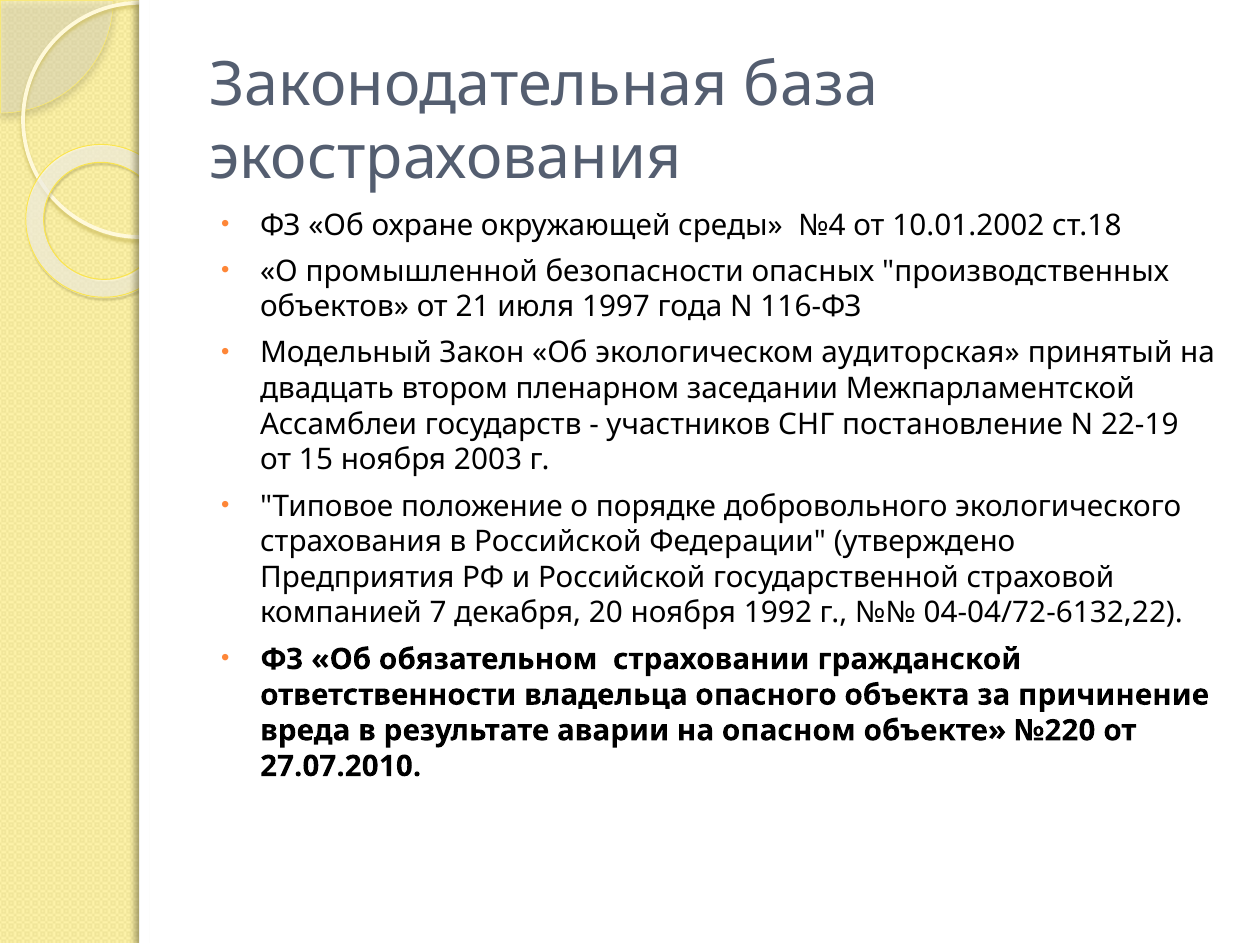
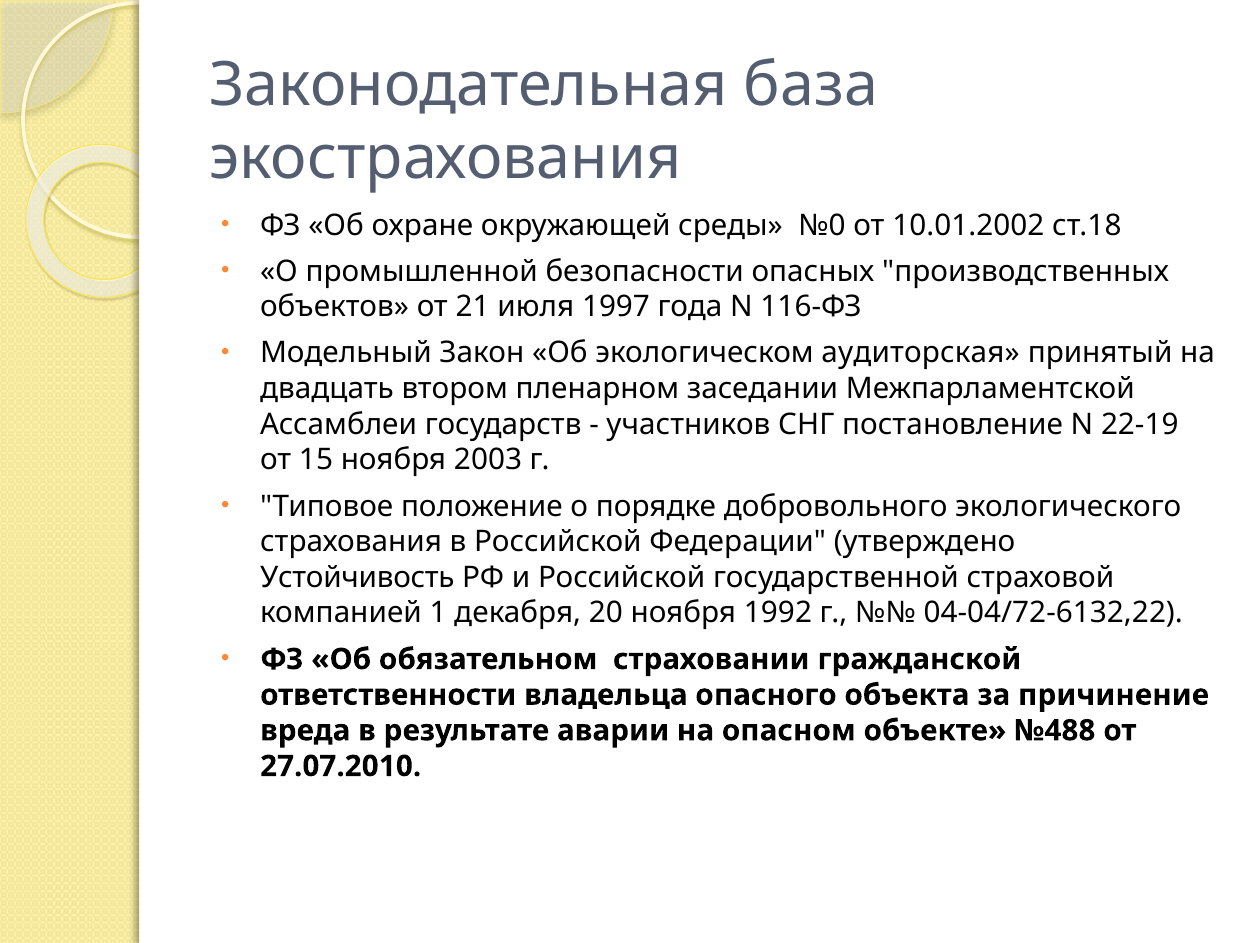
№4: №4 -> №0
Предприятия: Предприятия -> Устойчивость
7: 7 -> 1
№220: №220 -> №488
